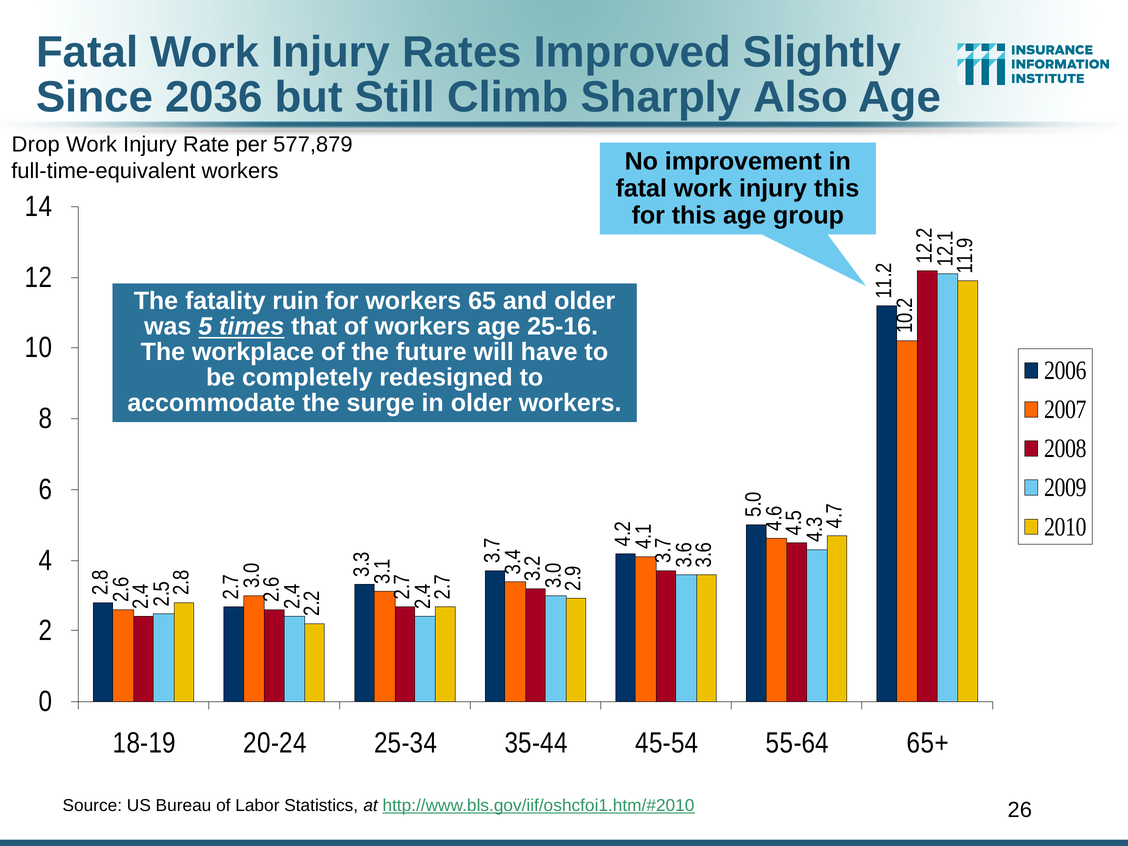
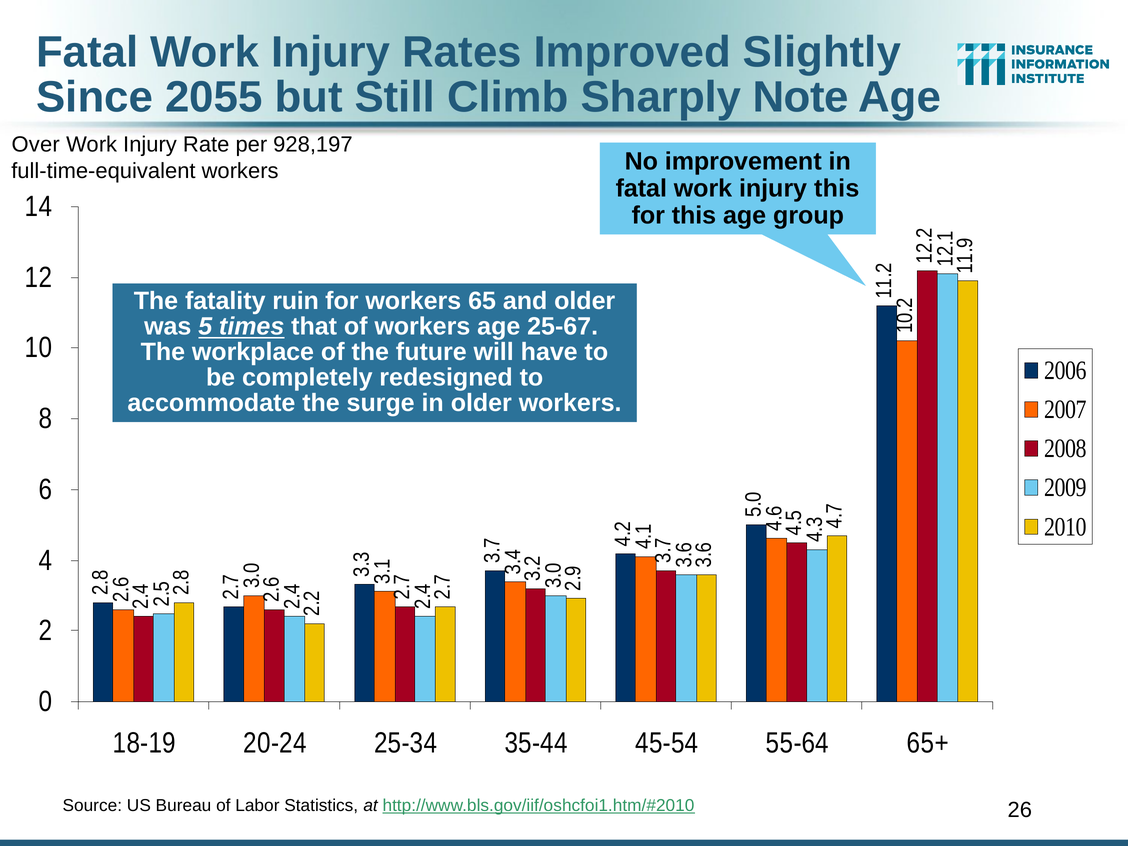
2036: 2036 -> 2055
Also: Also -> Note
Drop: Drop -> Over
577,879: 577,879 -> 928,197
25-16: 25-16 -> 25-67
